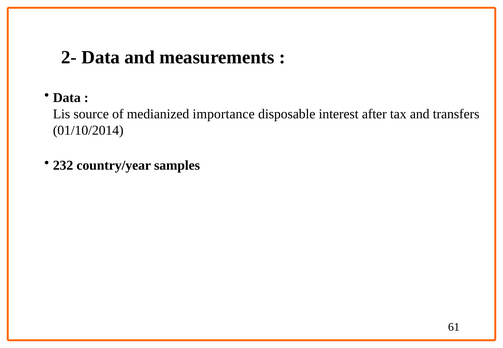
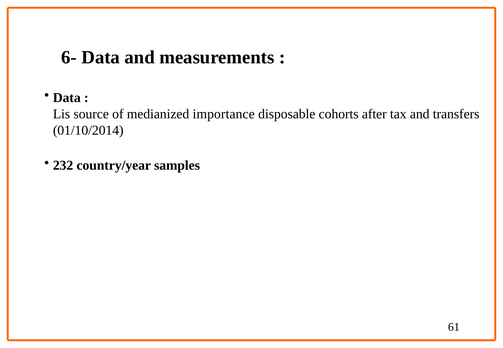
2-: 2- -> 6-
interest: interest -> cohorts
